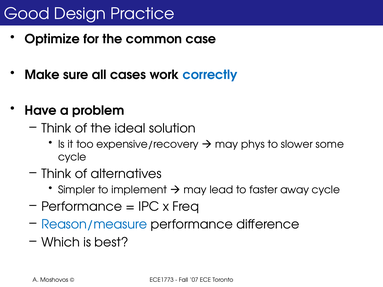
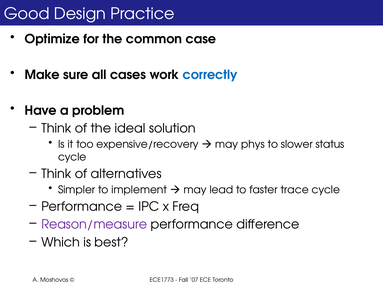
some: some -> status
away: away -> trace
Reason/measure colour: blue -> purple
